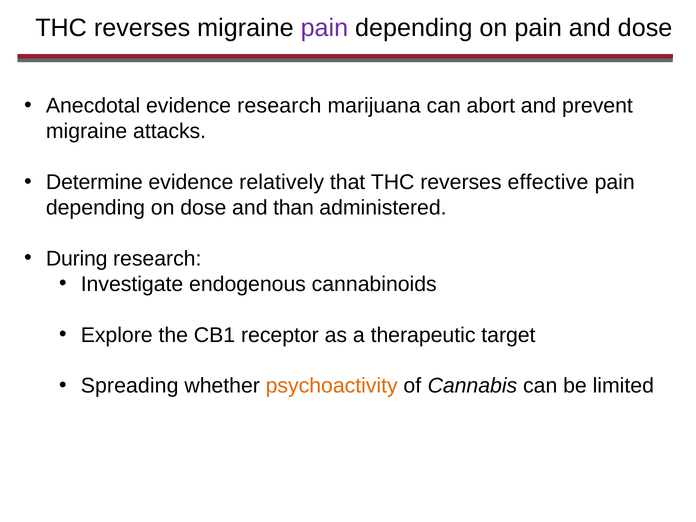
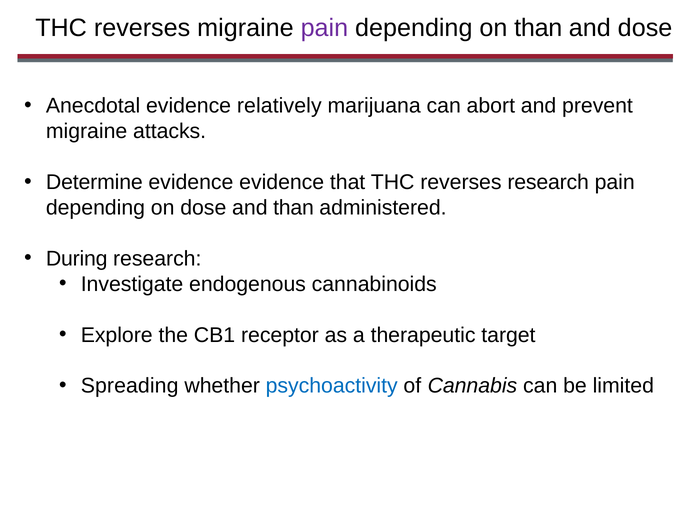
on pain: pain -> than
evidence research: research -> relatively
evidence relatively: relatively -> evidence
reverses effective: effective -> research
psychoactivity colour: orange -> blue
